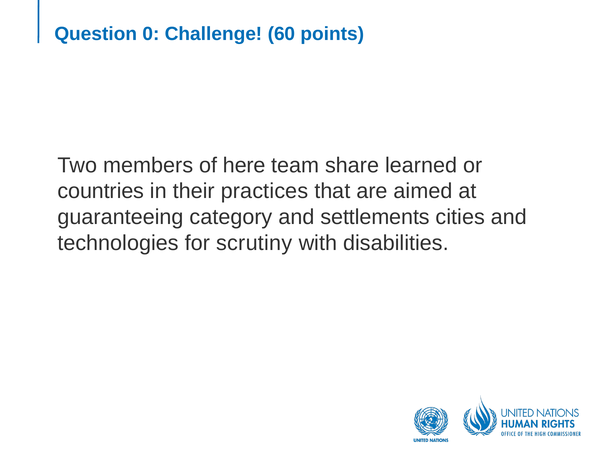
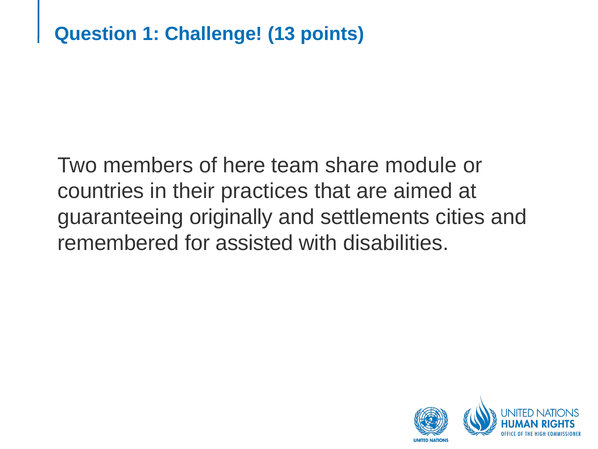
0: 0 -> 1
60: 60 -> 13
learned: learned -> module
category: category -> originally
technologies: technologies -> remembered
scrutiny: scrutiny -> assisted
